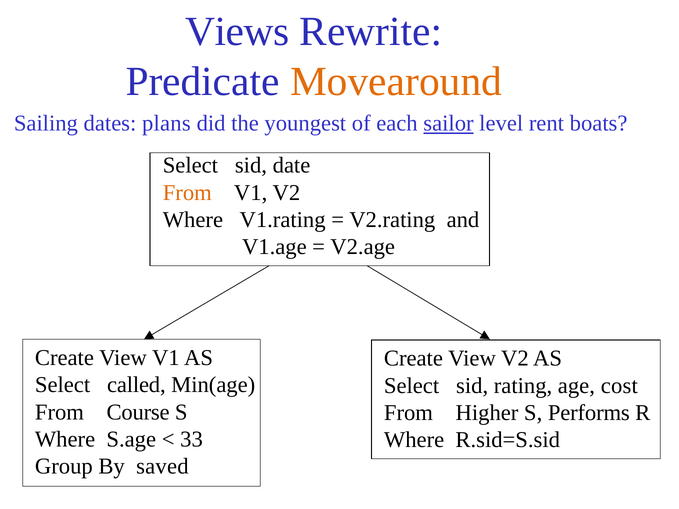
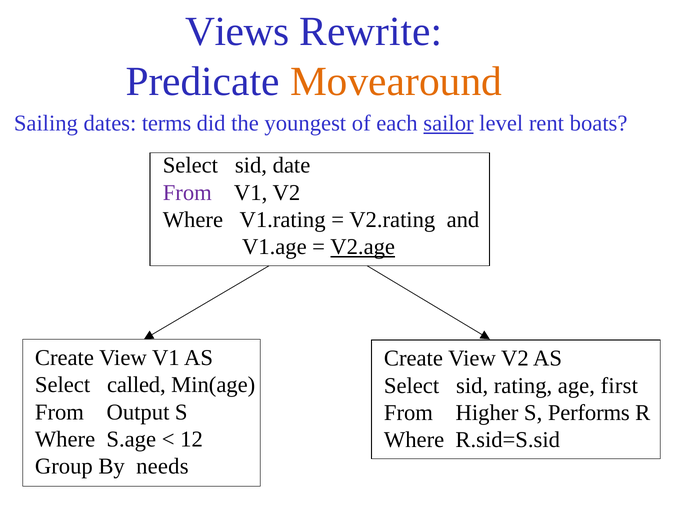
plans: plans -> terms
From at (187, 193) colour: orange -> purple
V2.age underline: none -> present
cost: cost -> first
Course: Course -> Output
33: 33 -> 12
saved: saved -> needs
